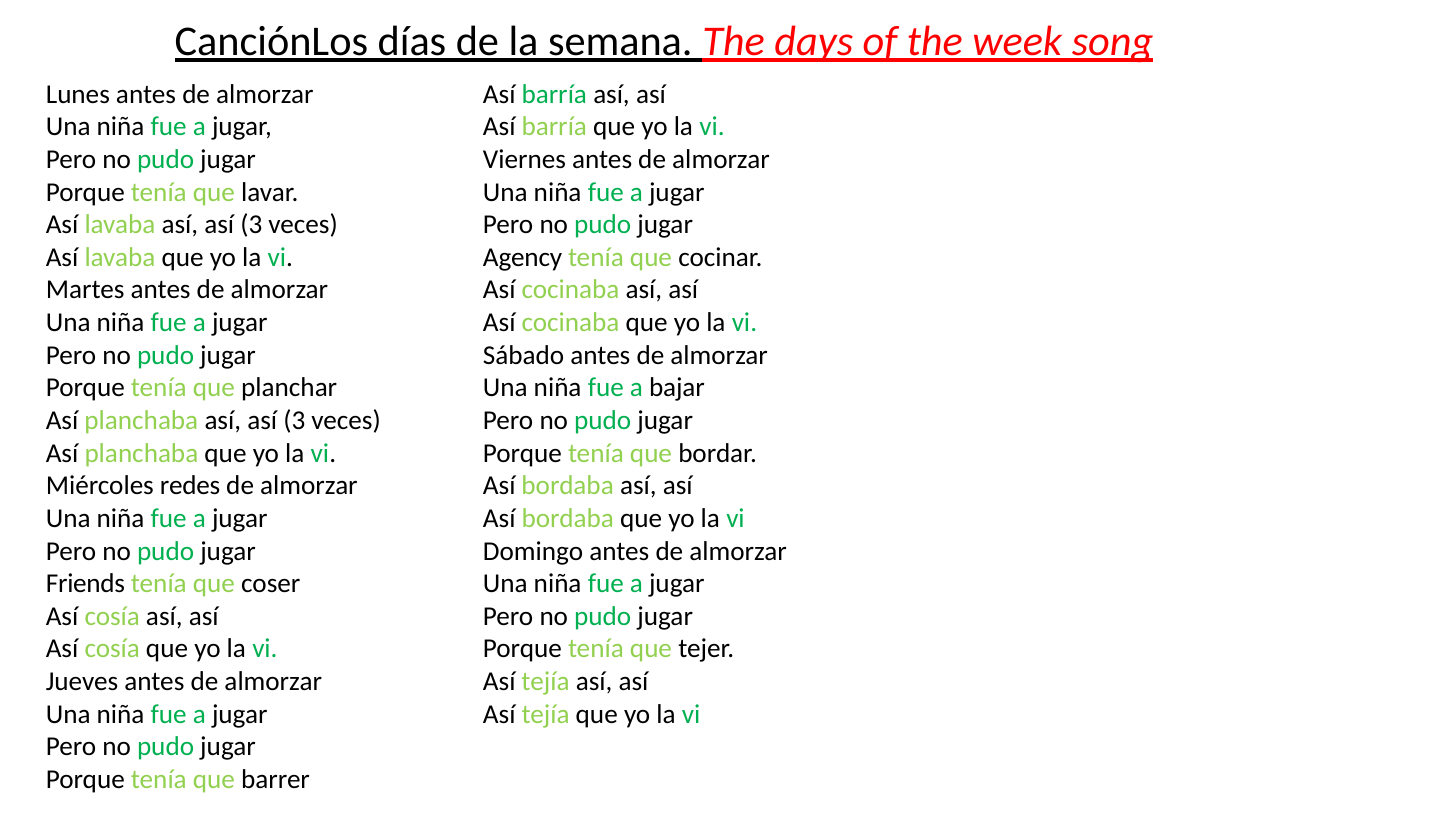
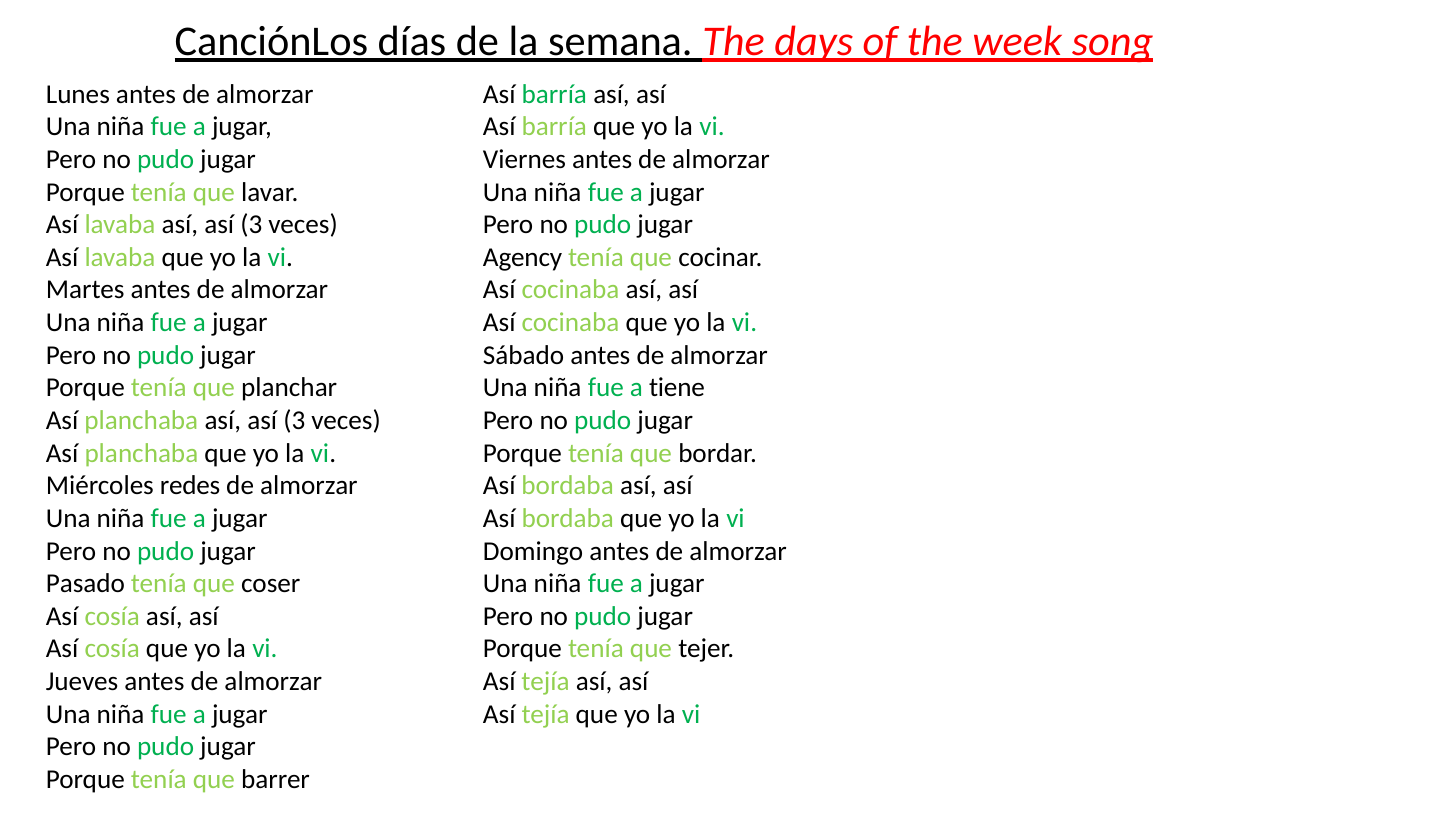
bajar: bajar -> tiene
Friends: Friends -> Pasado
